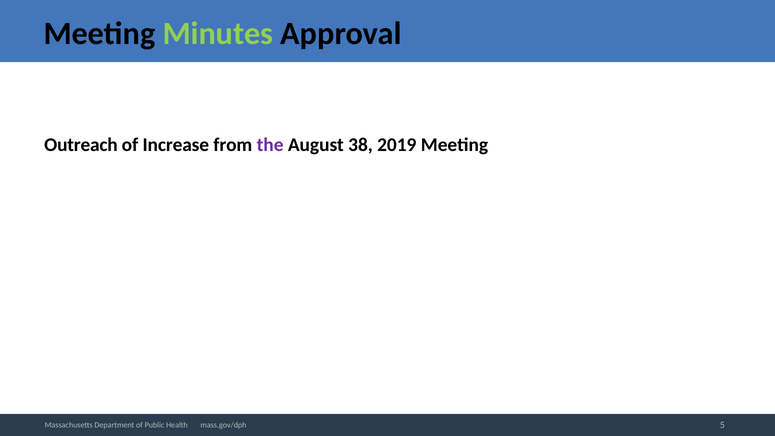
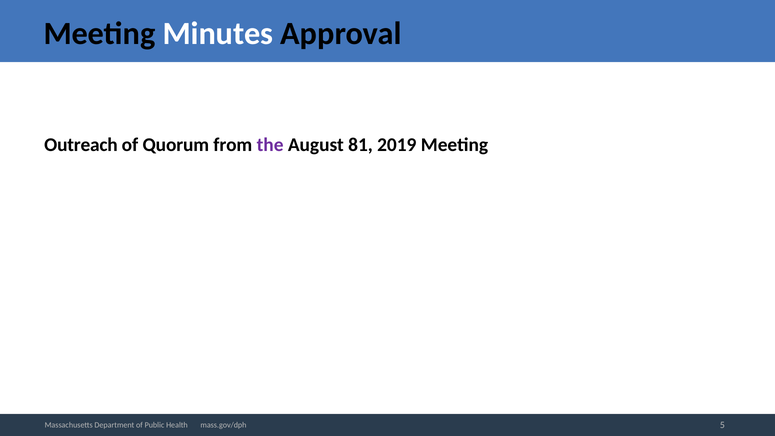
Minutes colour: light green -> white
Increase: Increase -> Quorum
38: 38 -> 81
